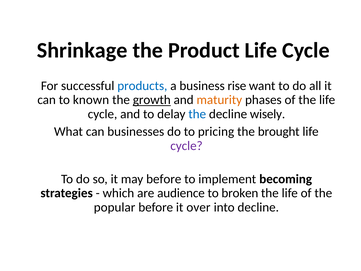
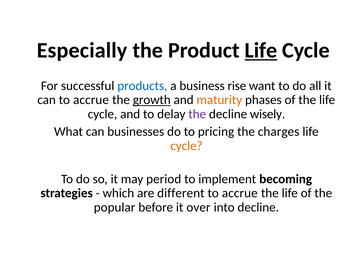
Shrinkage: Shrinkage -> Especially
Life at (261, 50) underline: none -> present
can to known: known -> accrue
the at (197, 114) colour: blue -> purple
brought: brought -> charges
cycle at (186, 146) colour: purple -> orange
may before: before -> period
audience: audience -> different
broken at (240, 193): broken -> accrue
